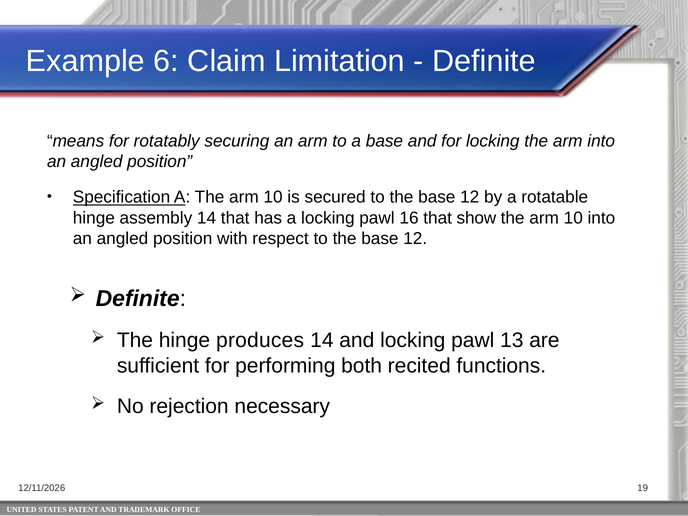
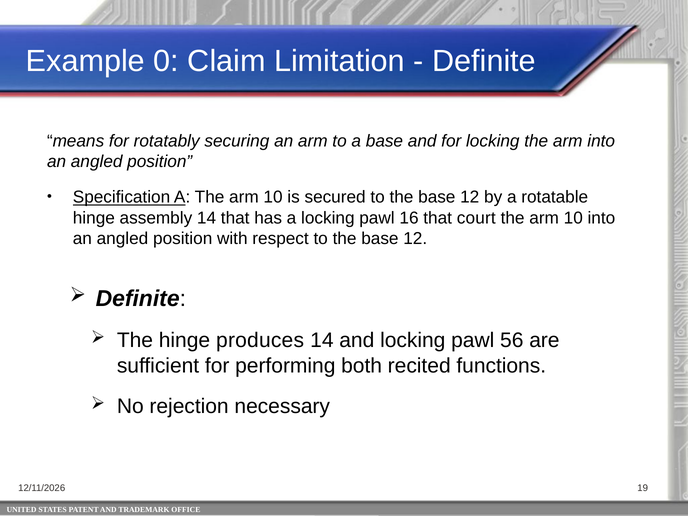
6: 6 -> 0
show: show -> court
13: 13 -> 56
